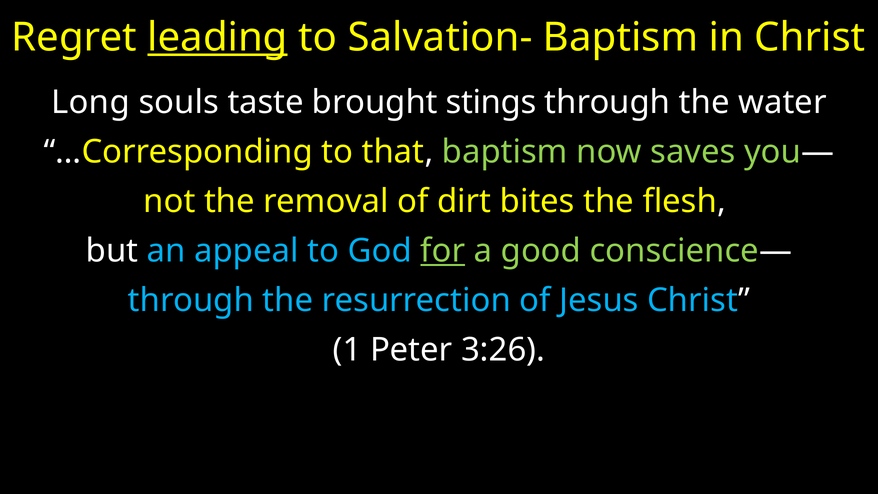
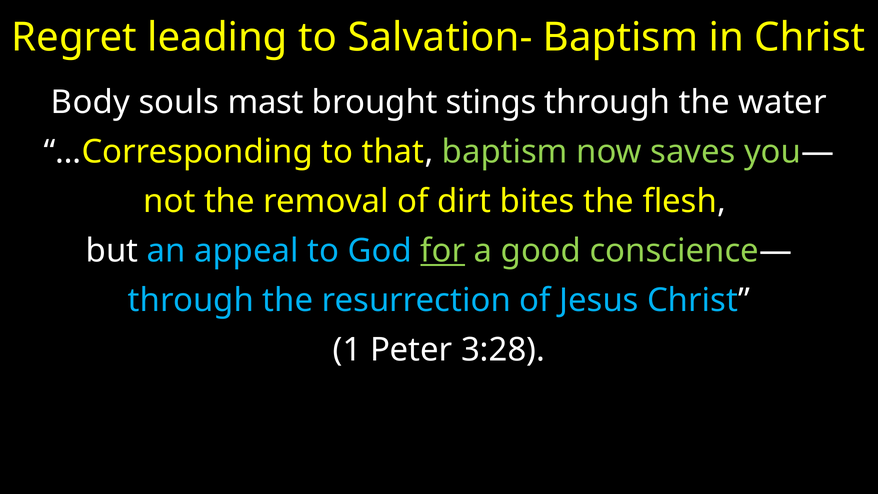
leading underline: present -> none
Long: Long -> Body
taste: taste -> mast
3:26: 3:26 -> 3:28
